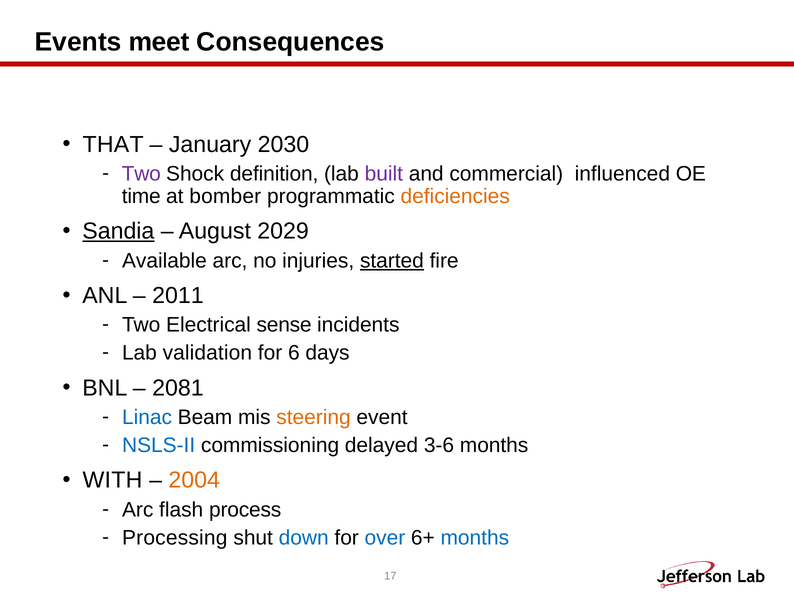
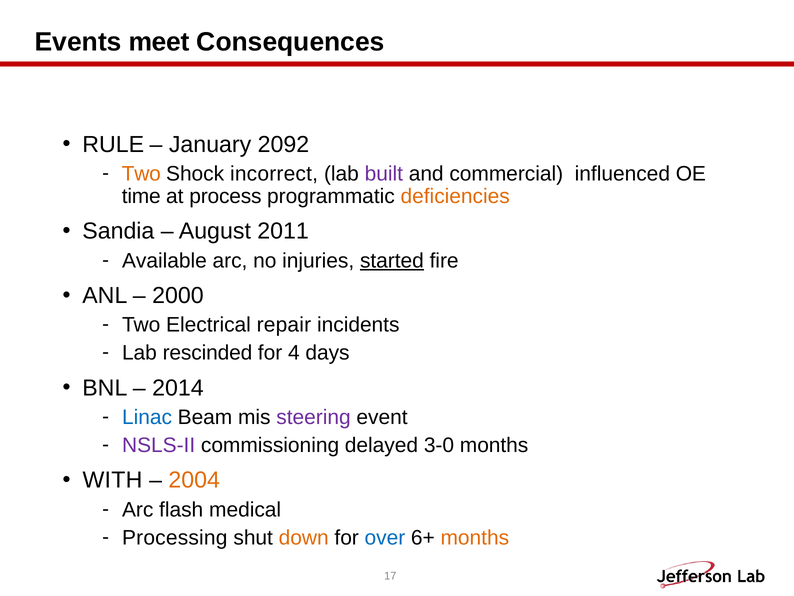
THAT: THAT -> RULE
2030: 2030 -> 2092
Two at (141, 174) colour: purple -> orange
definition: definition -> incorrect
bomber: bomber -> process
Sandia underline: present -> none
2029: 2029 -> 2011
2011: 2011 -> 2000
sense: sense -> repair
validation: validation -> rescinded
6: 6 -> 4
2081: 2081 -> 2014
steering colour: orange -> purple
NSLS-II colour: blue -> purple
3-6: 3-6 -> 3-0
process: process -> medical
down colour: blue -> orange
months at (475, 537) colour: blue -> orange
